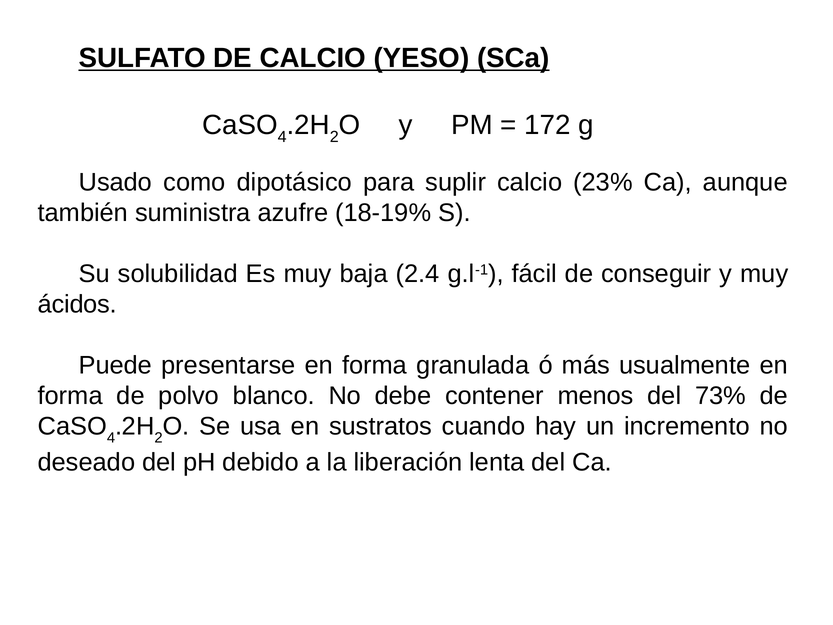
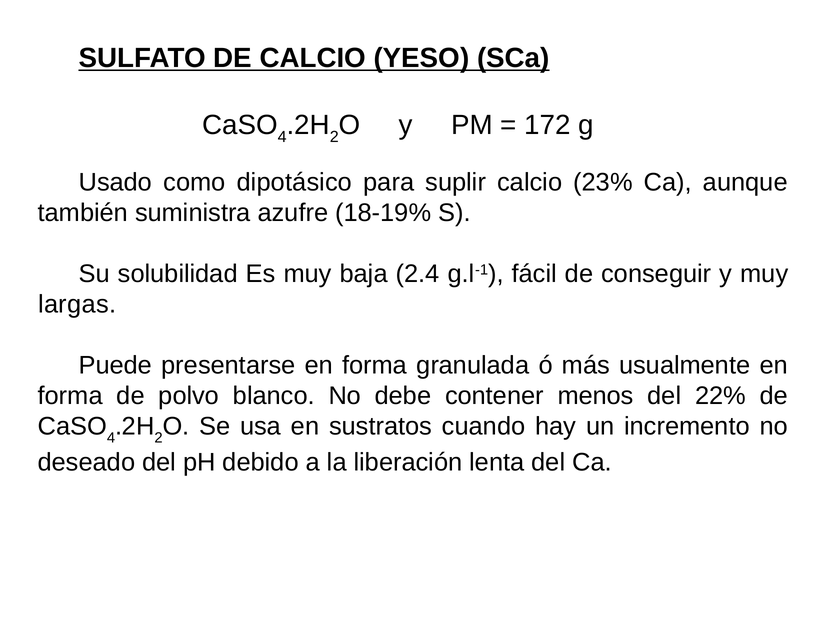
ácidos: ácidos -> largas
73%: 73% -> 22%
